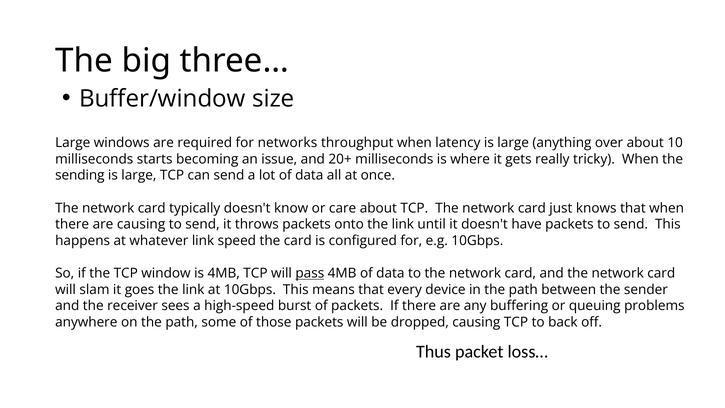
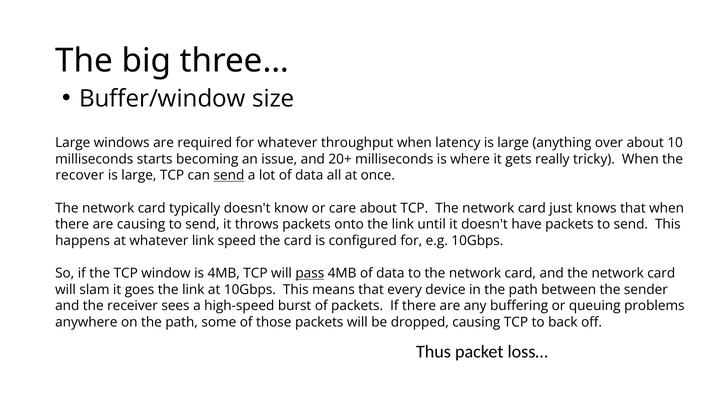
for networks: networks -> whatever
sending: sending -> recover
send at (229, 175) underline: none -> present
